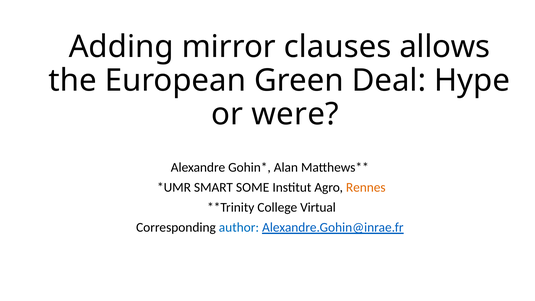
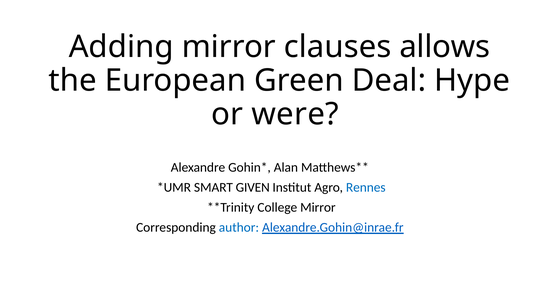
SOME: SOME -> GIVEN
Rennes colour: orange -> blue
College Virtual: Virtual -> Mirror
